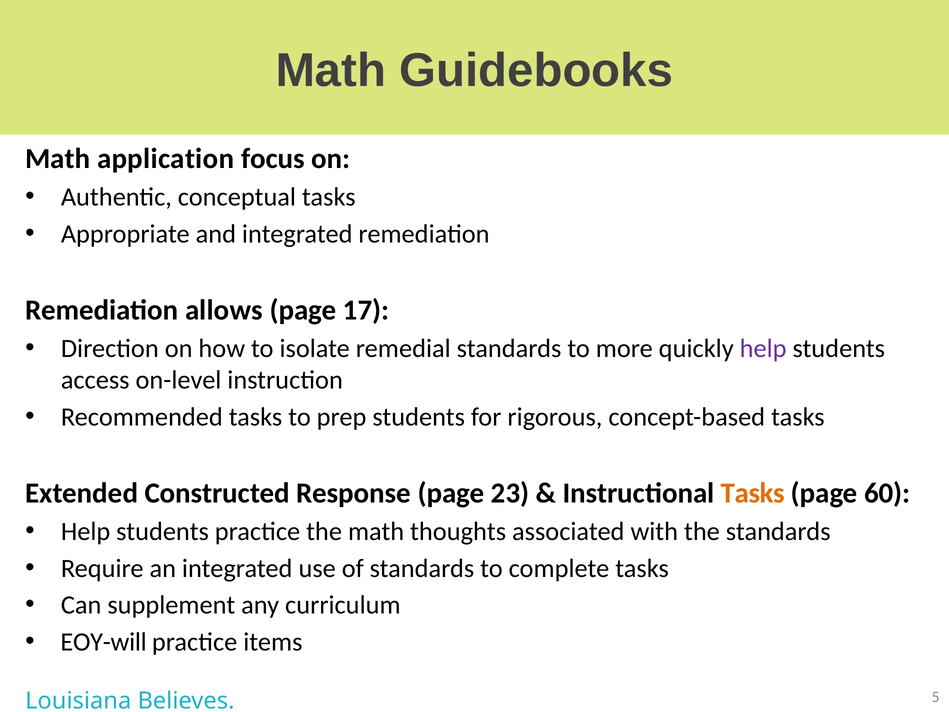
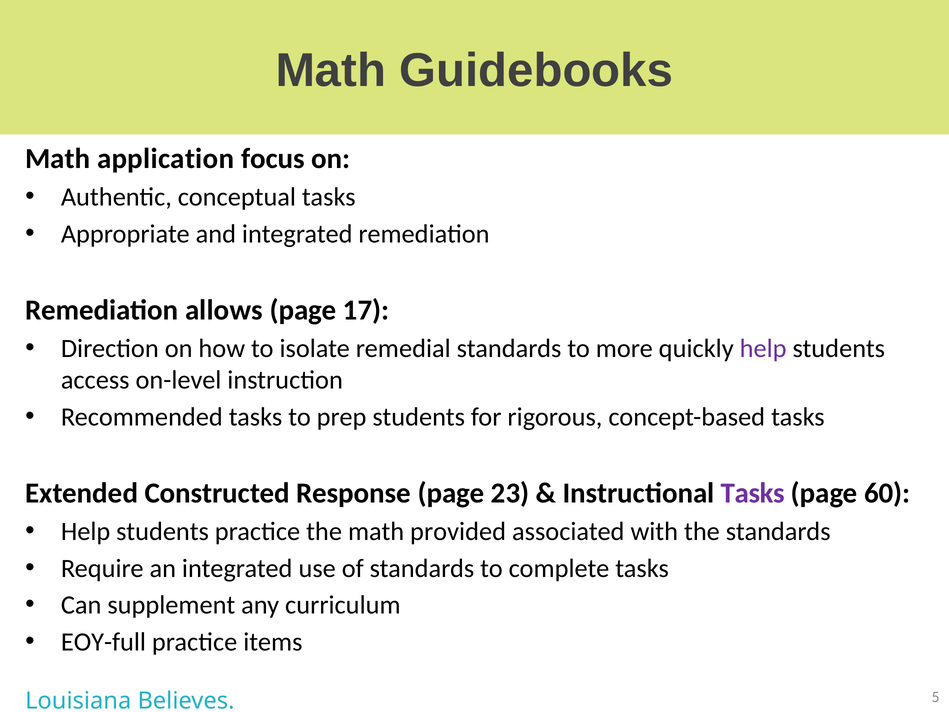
Tasks at (753, 493) colour: orange -> purple
thoughts: thoughts -> provided
EOY-will: EOY-will -> EOY-full
